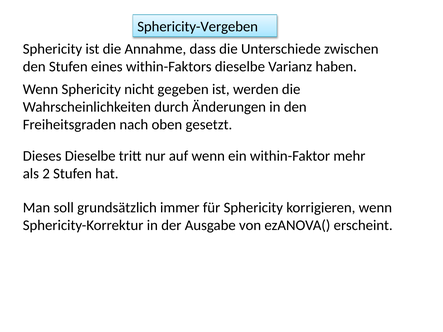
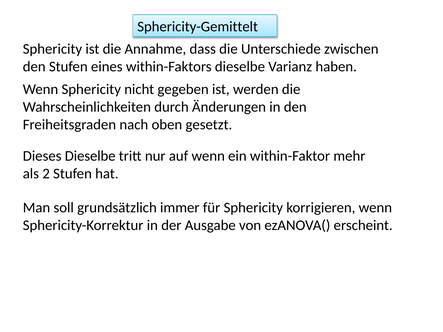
Sphericity-Vergeben: Sphericity-Vergeben -> Sphericity-Gemittelt
